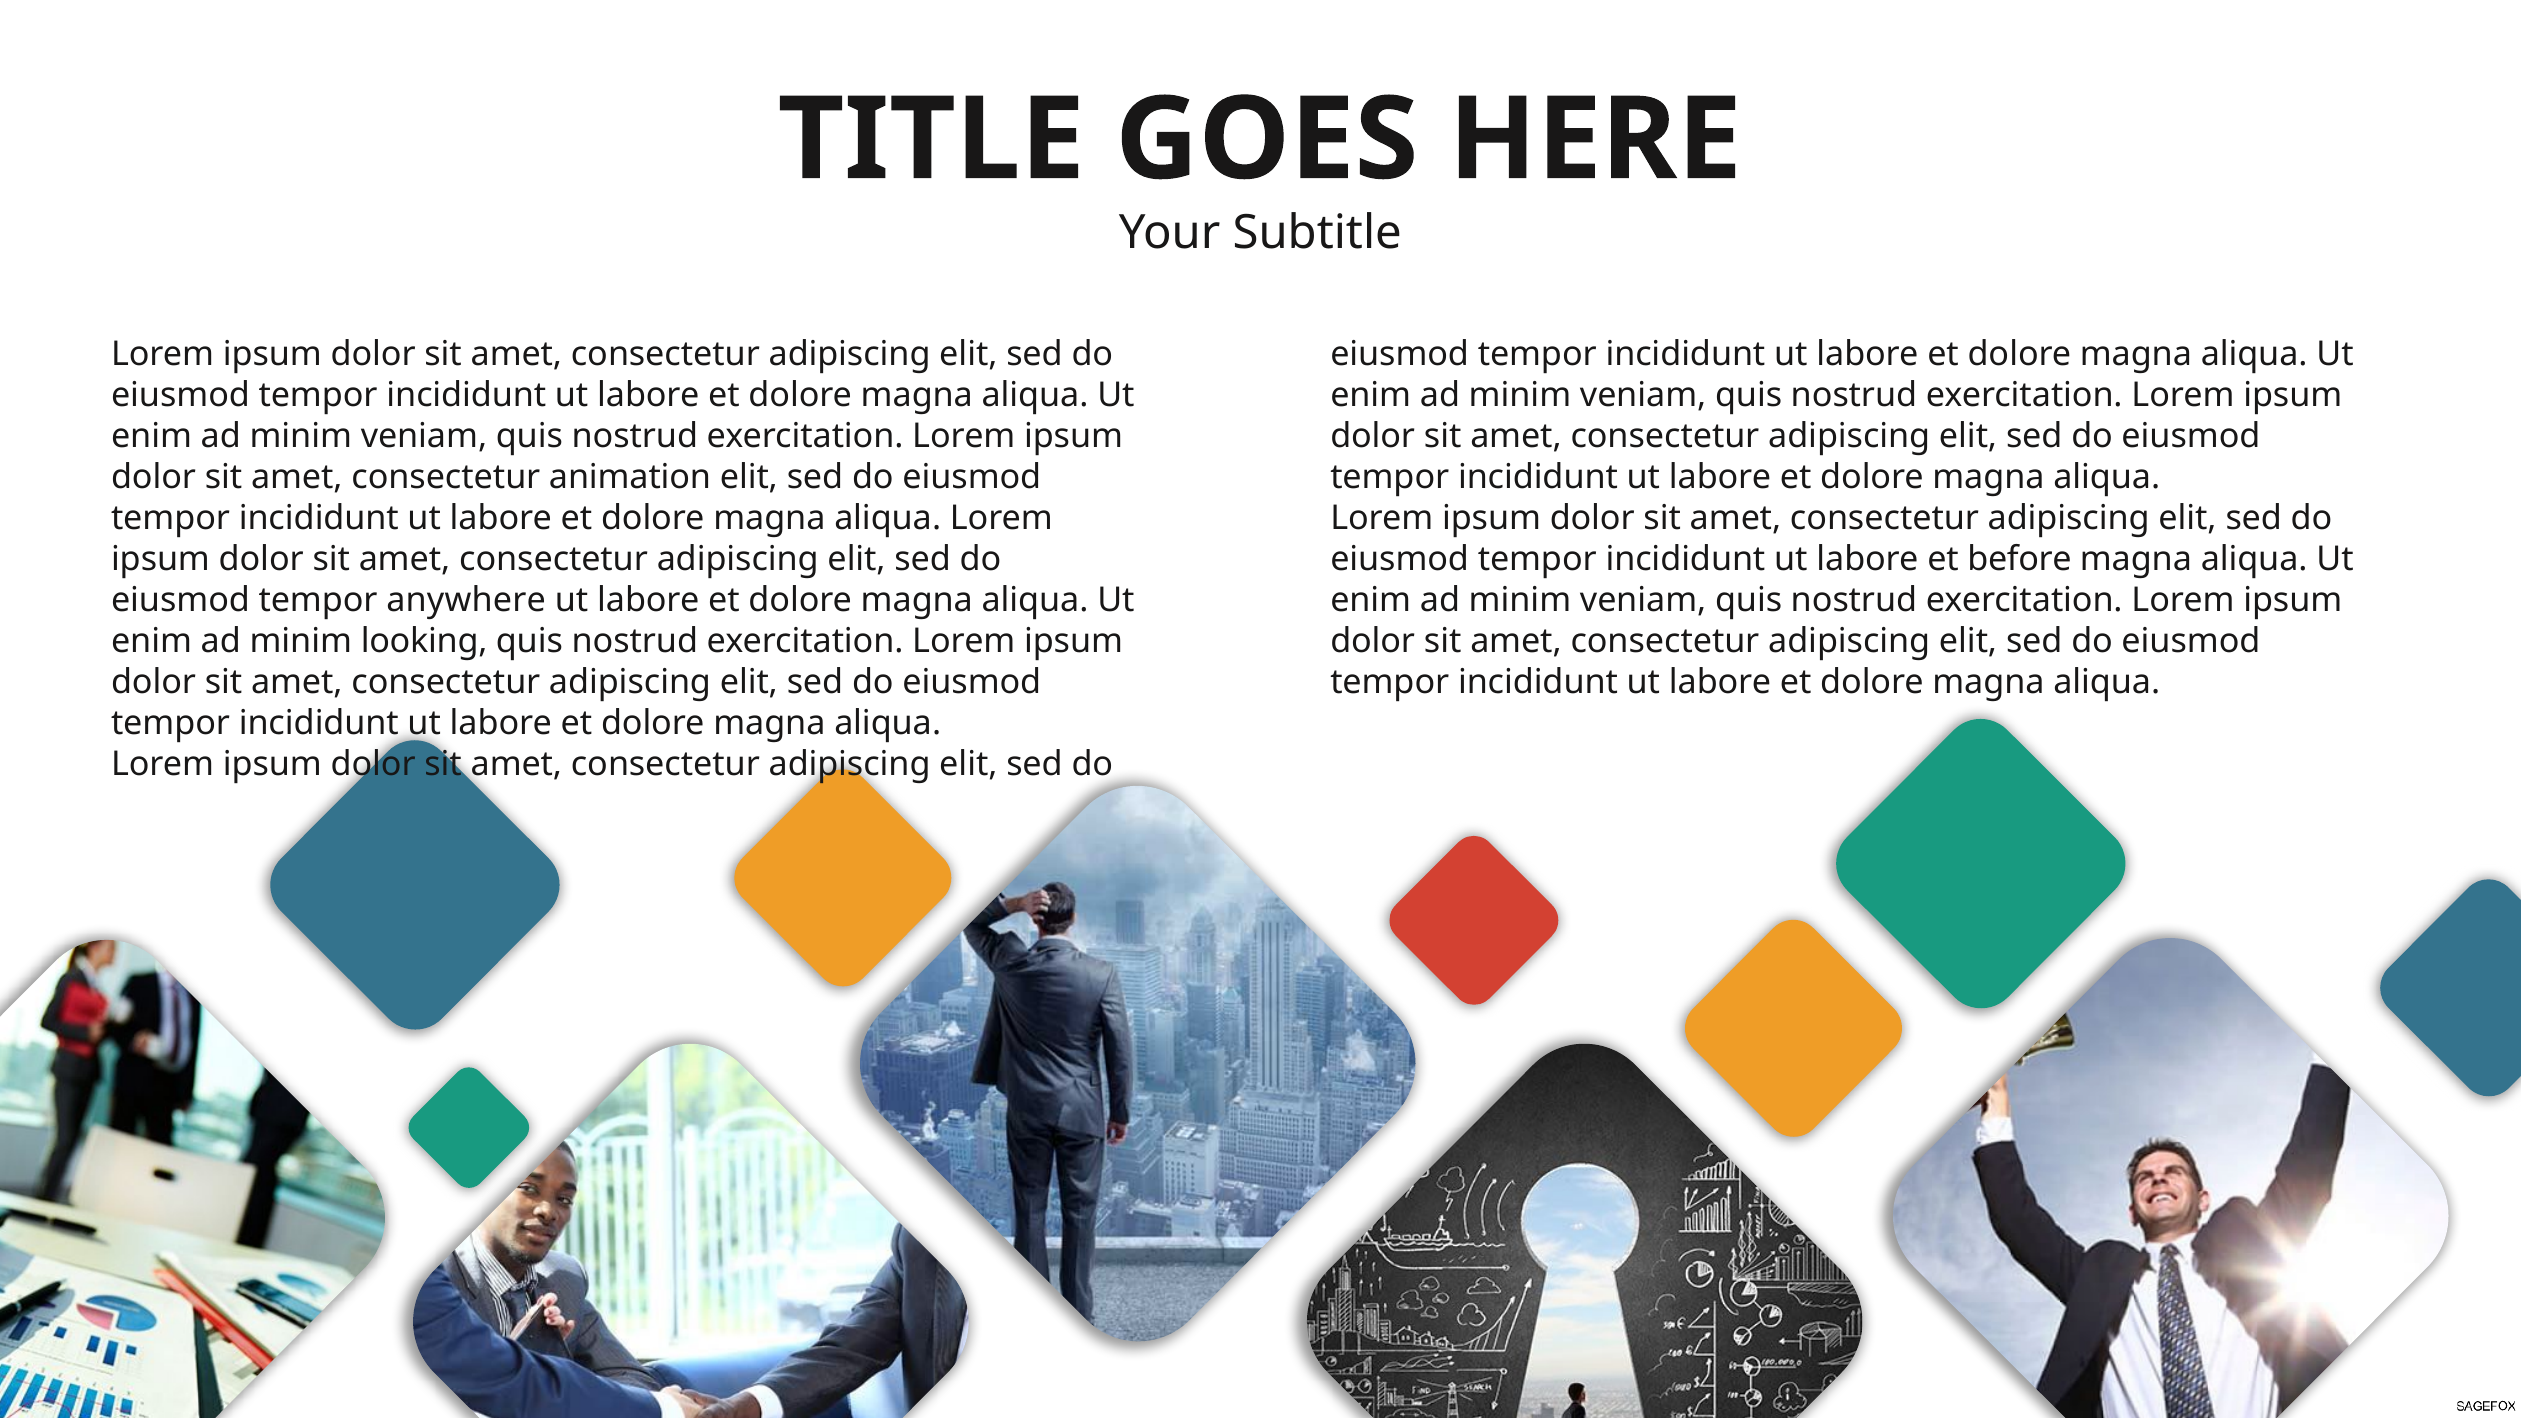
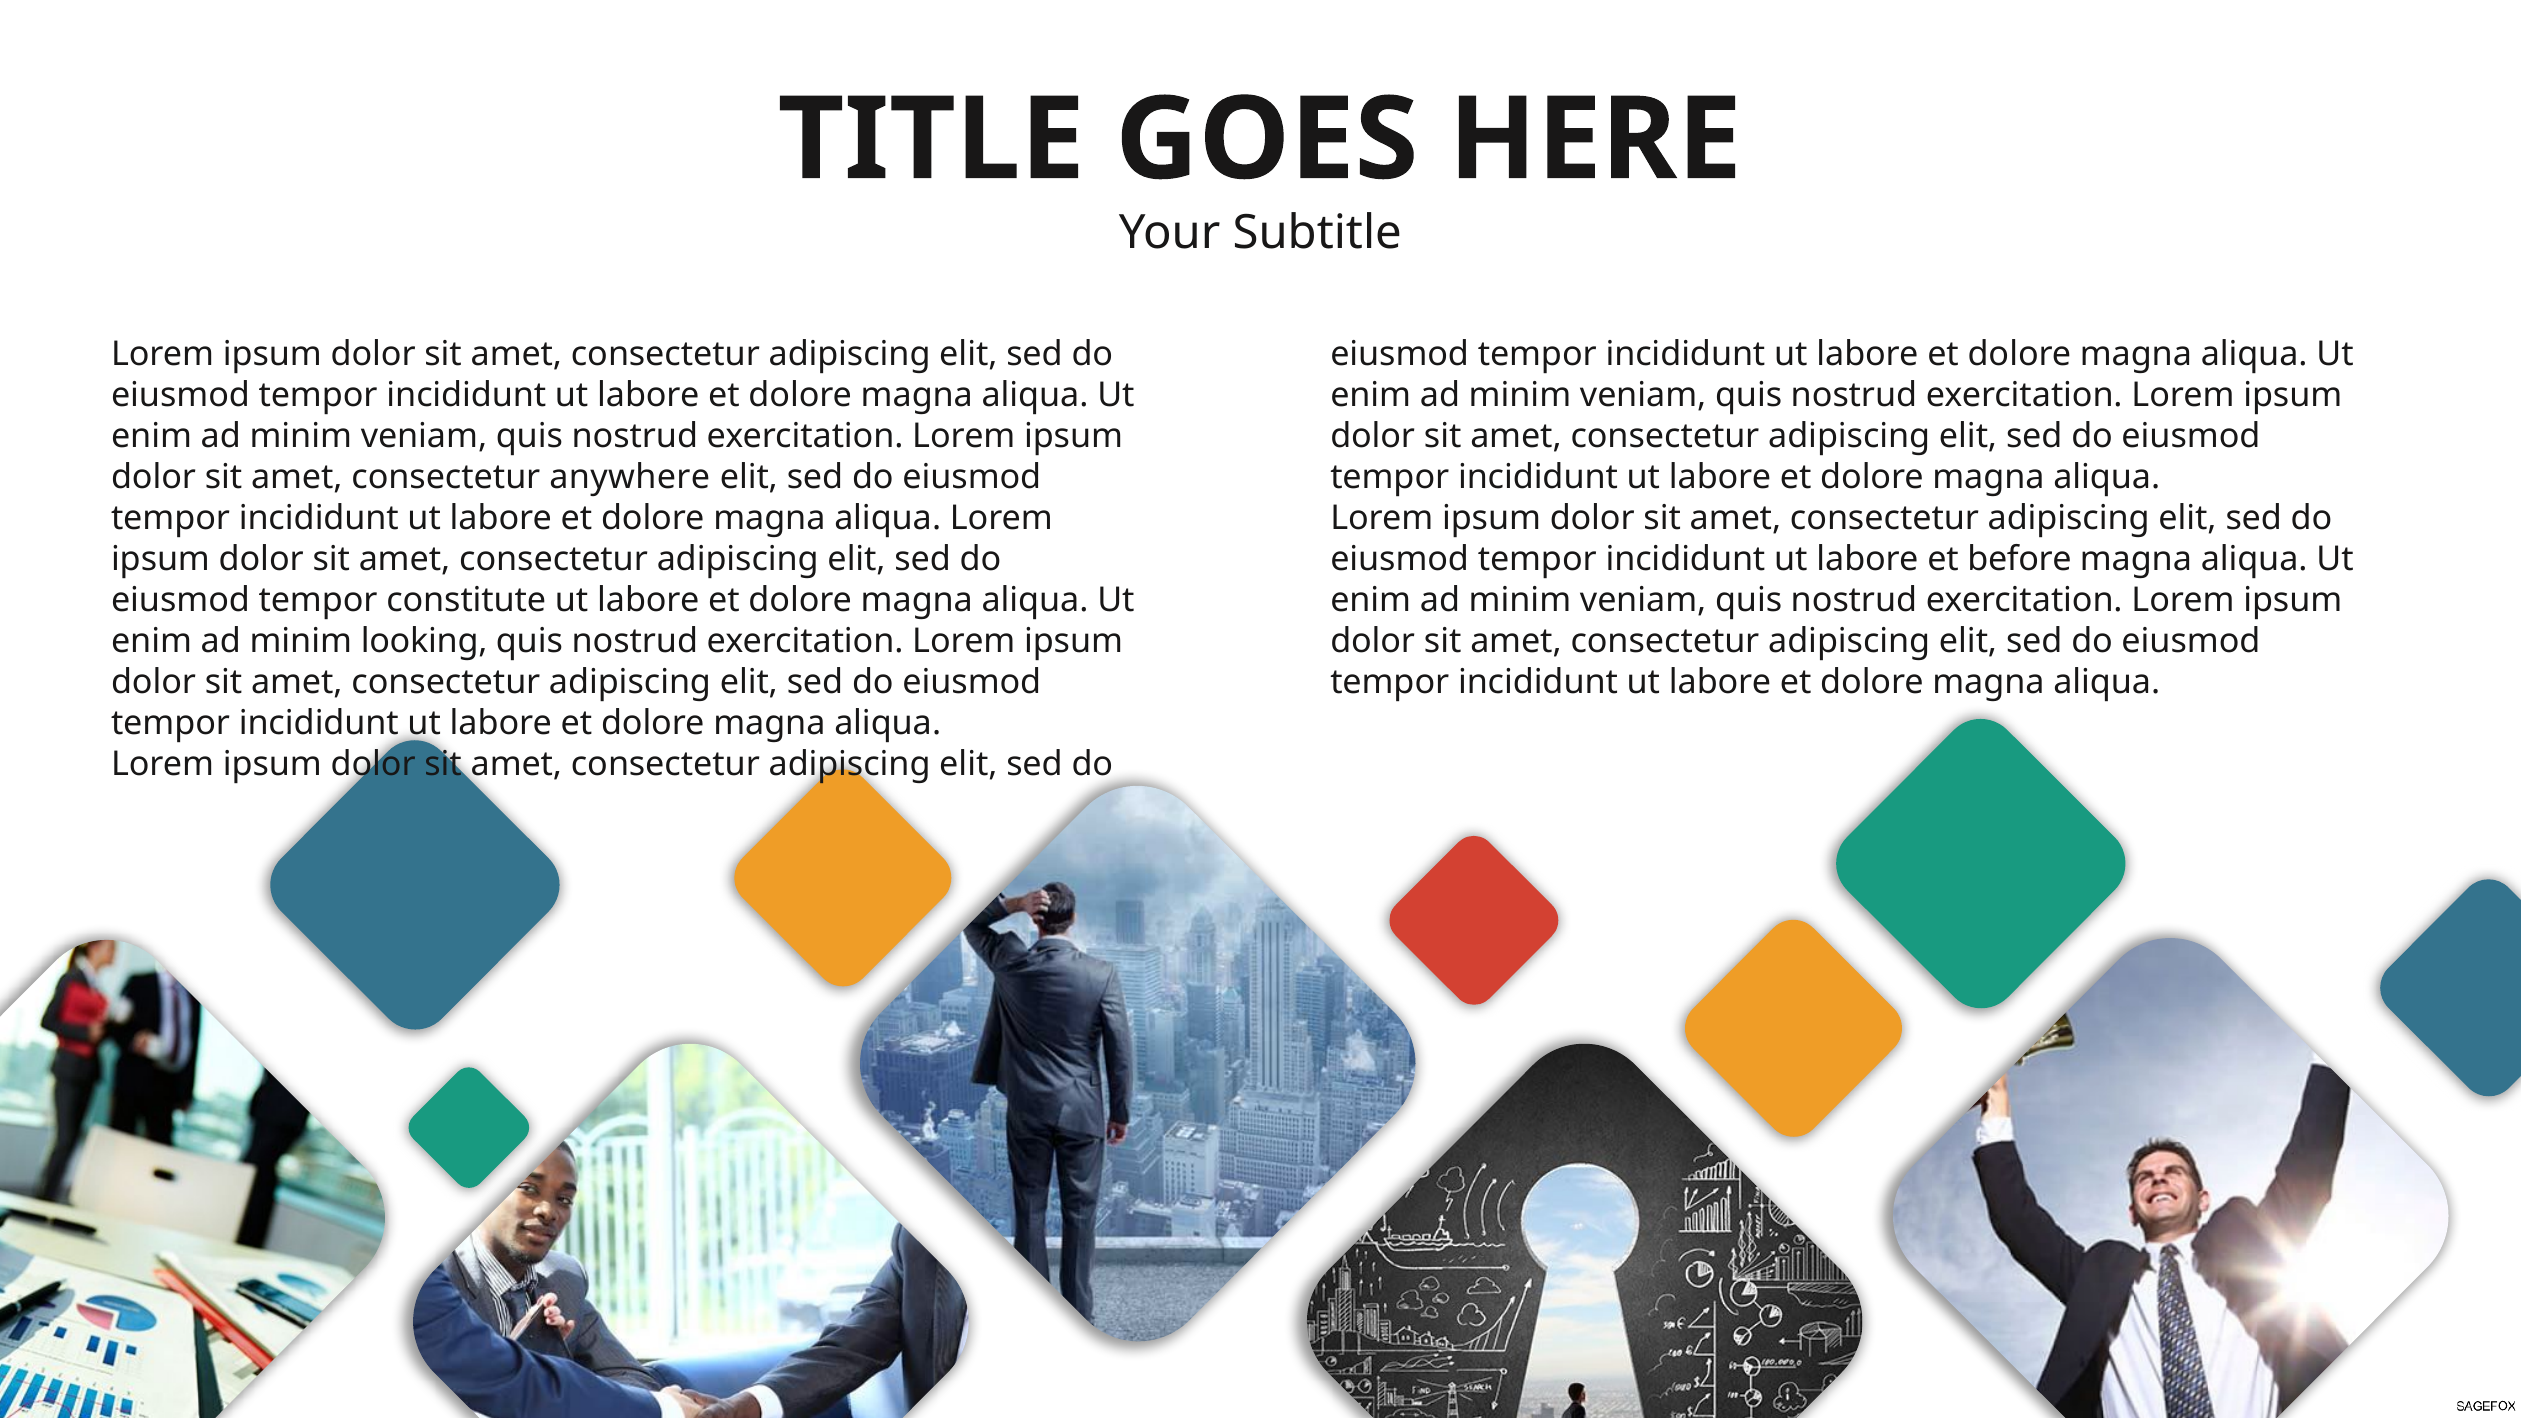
animation: animation -> anywhere
anywhere: anywhere -> constitute
